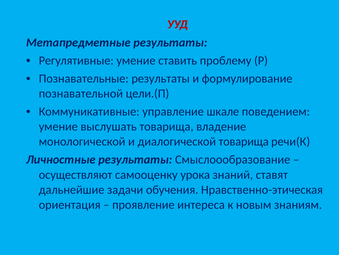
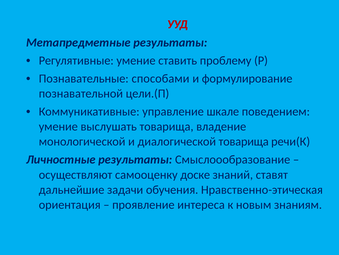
Познавательные результаты: результаты -> способами
урока: урока -> доске
